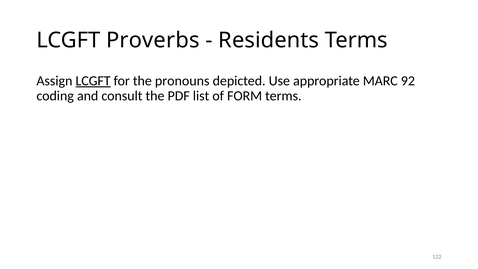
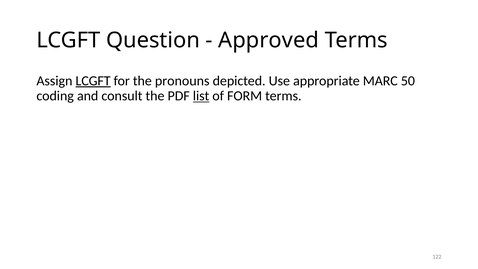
Proverbs: Proverbs -> Question
Residents: Residents -> Approved
92: 92 -> 50
list underline: none -> present
